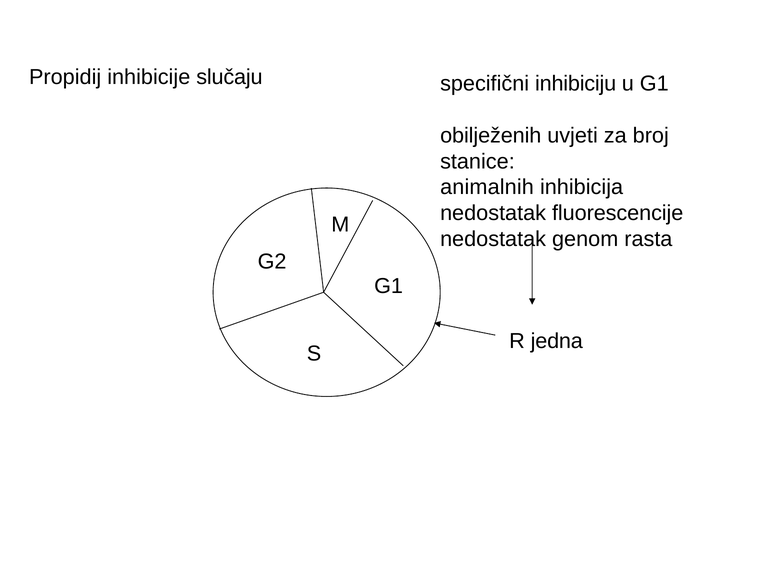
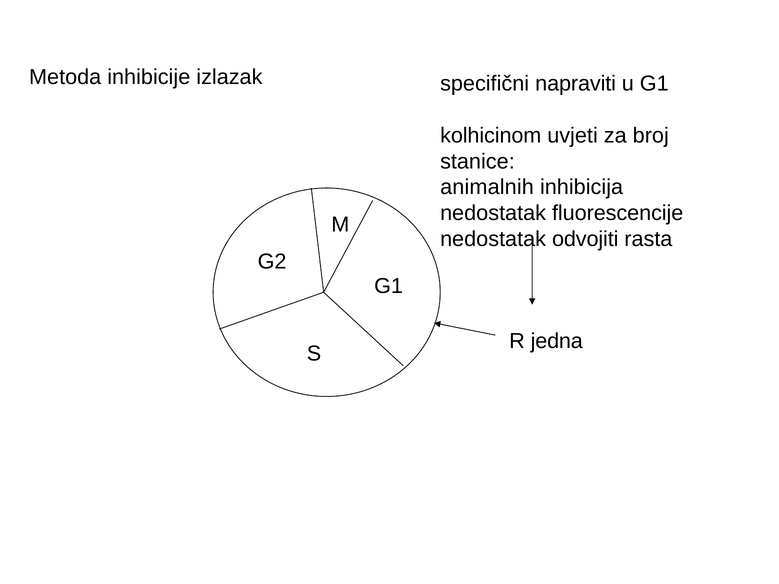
Propidij: Propidij -> Metoda
slučaju: slučaju -> izlazak
inhibiciju: inhibiciju -> napraviti
obilježenih: obilježenih -> kolhicinom
genom: genom -> odvojiti
